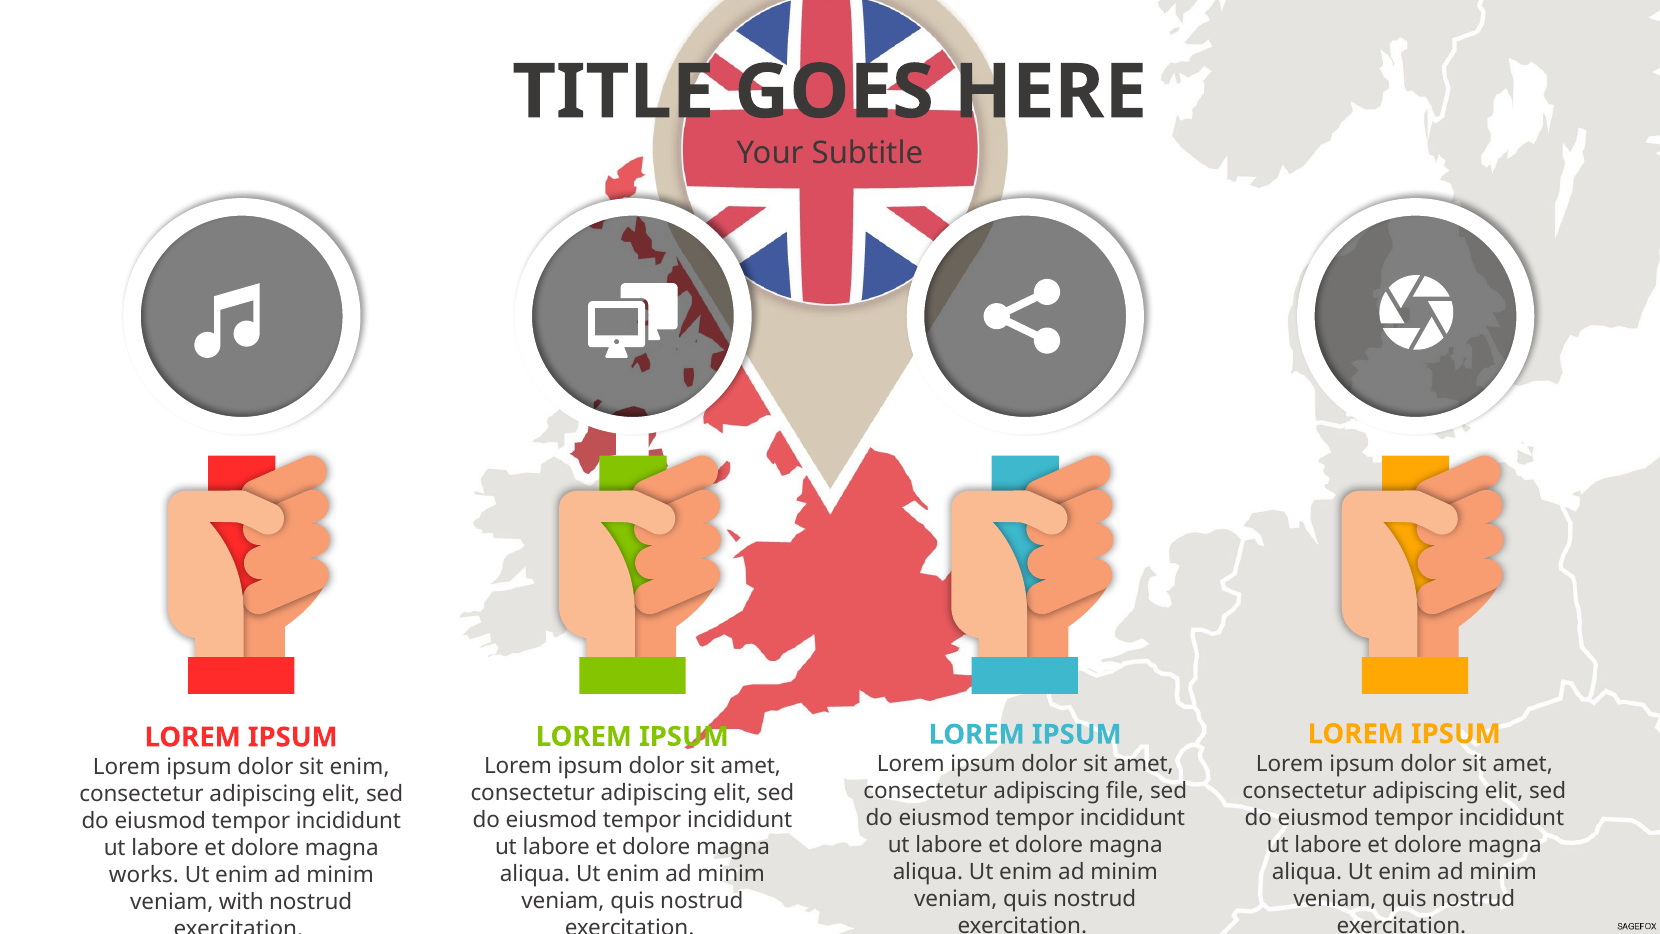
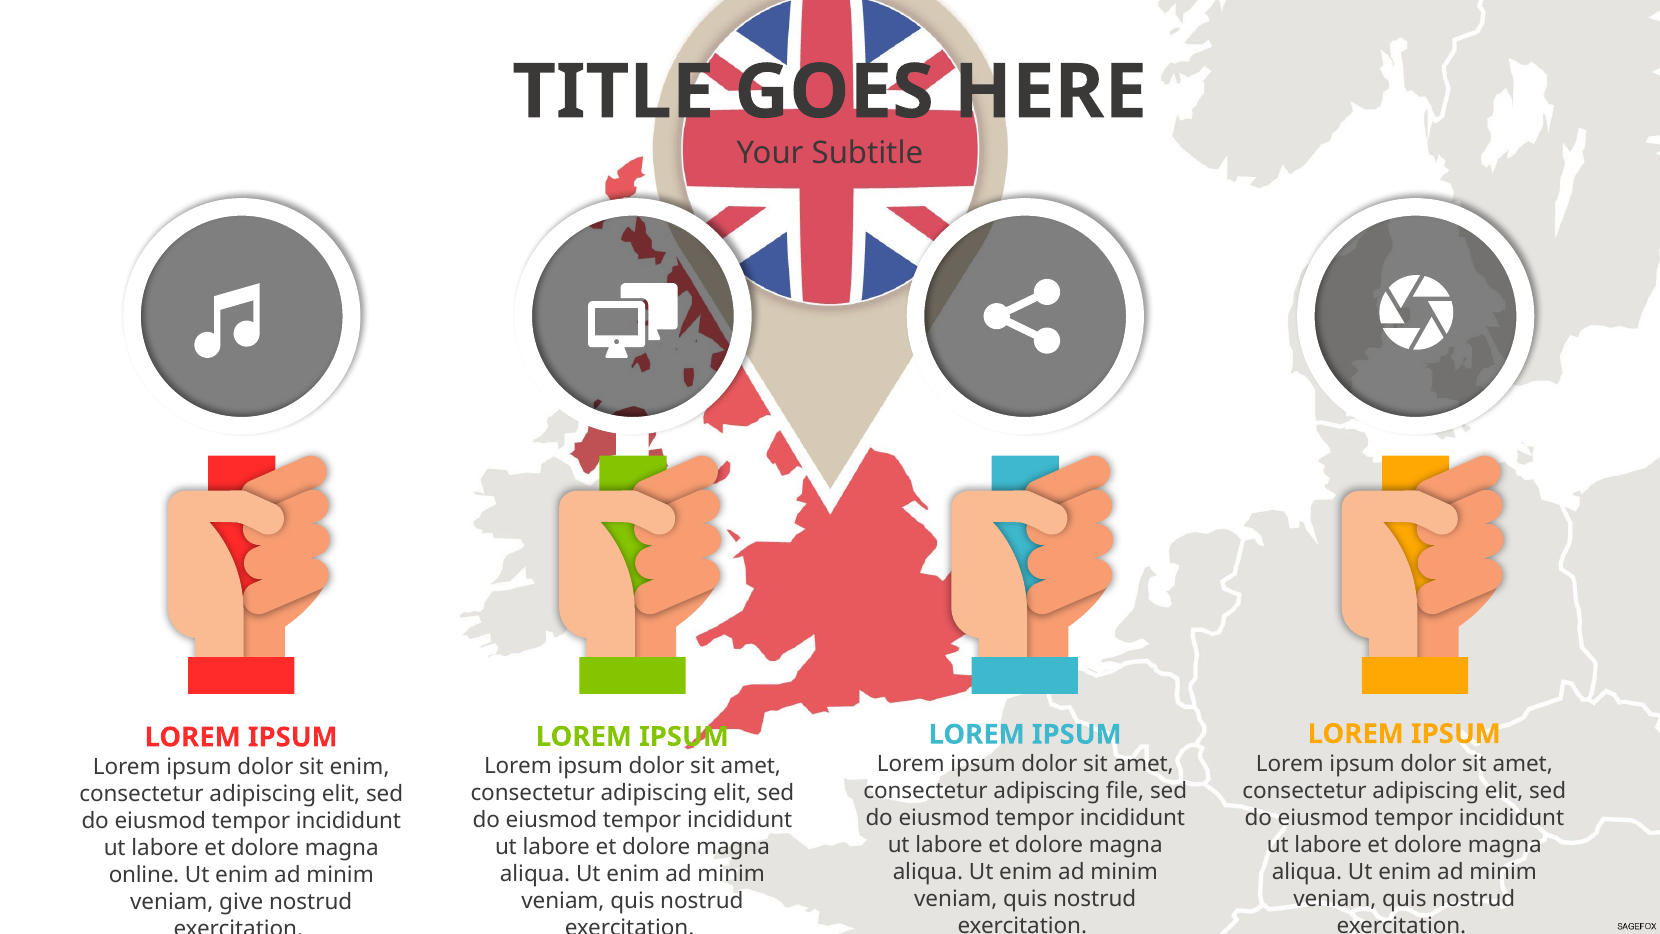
works: works -> online
with: with -> give
